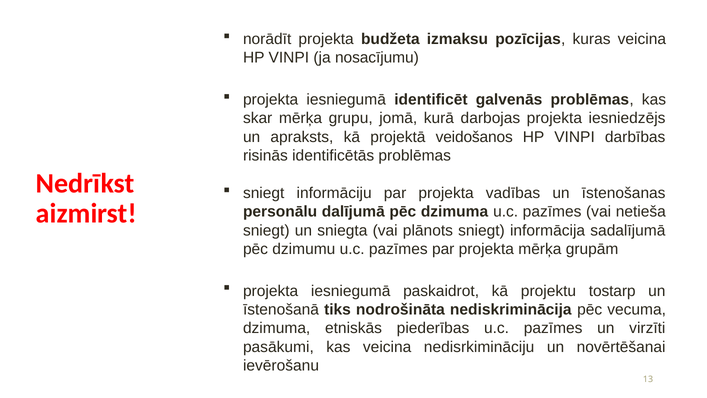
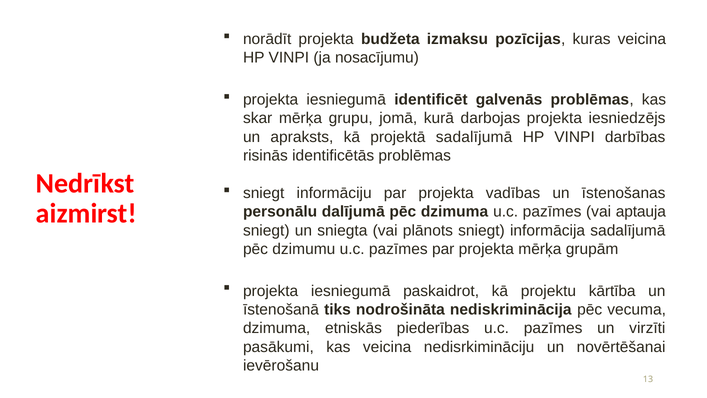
projektā veidošanos: veidošanos -> sadalījumā
netieša: netieša -> aptauja
tostarp: tostarp -> kārtība
